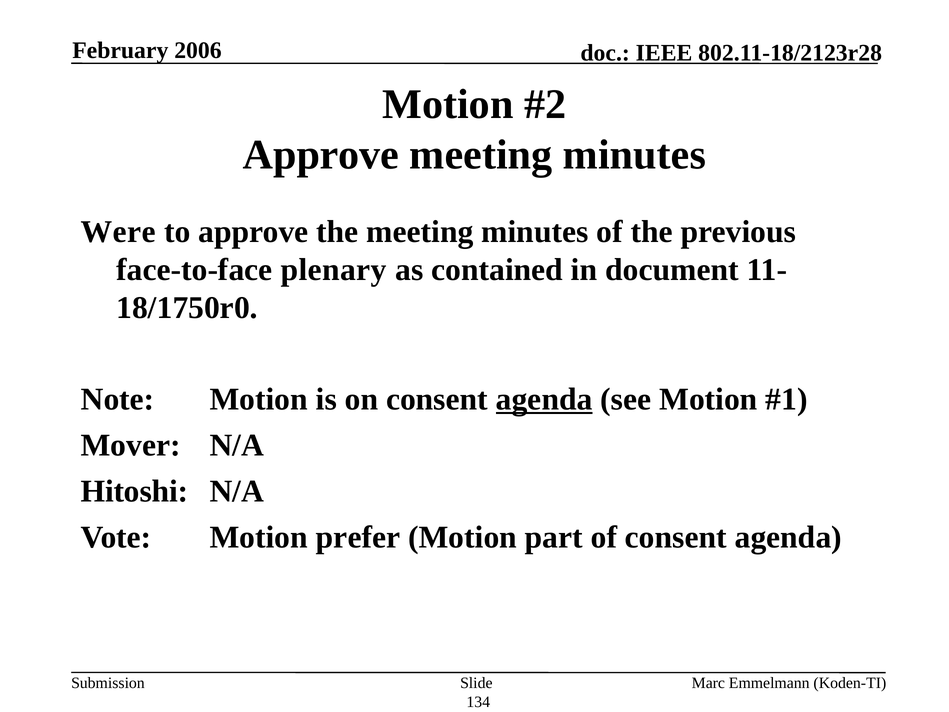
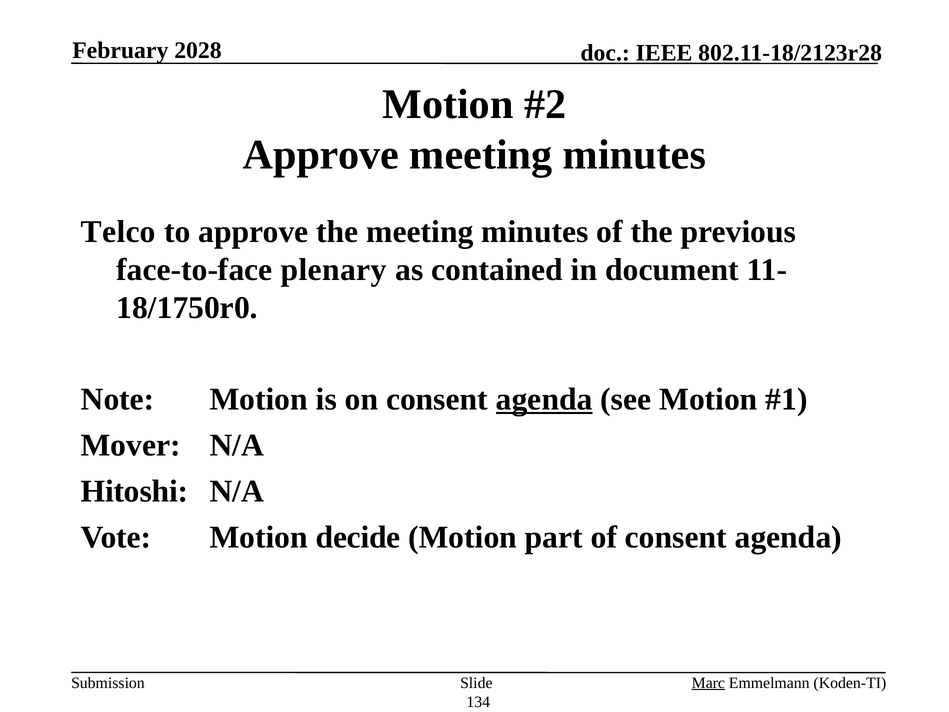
2006: 2006 -> 2028
Were: Were -> Telco
prefer: prefer -> decide
Marc underline: none -> present
